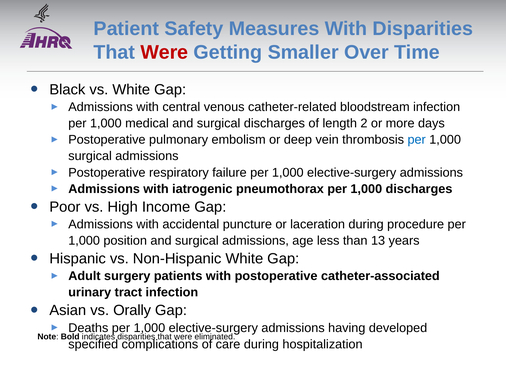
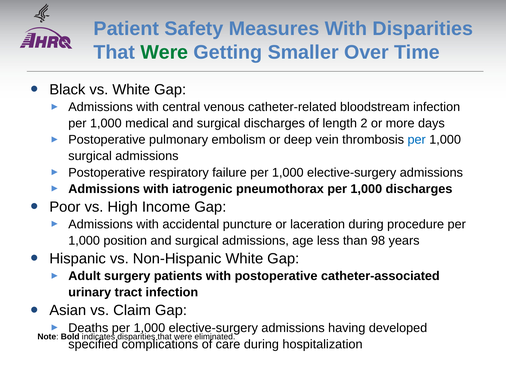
Were at (164, 52) colour: red -> green
13: 13 -> 98
Orally: Orally -> Claim
